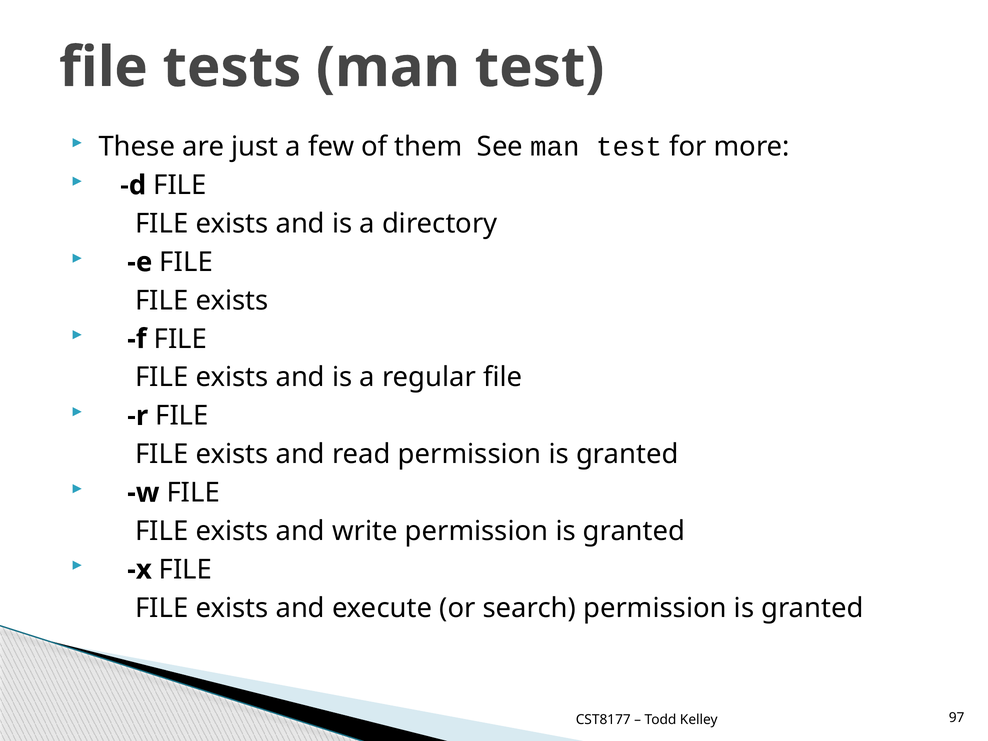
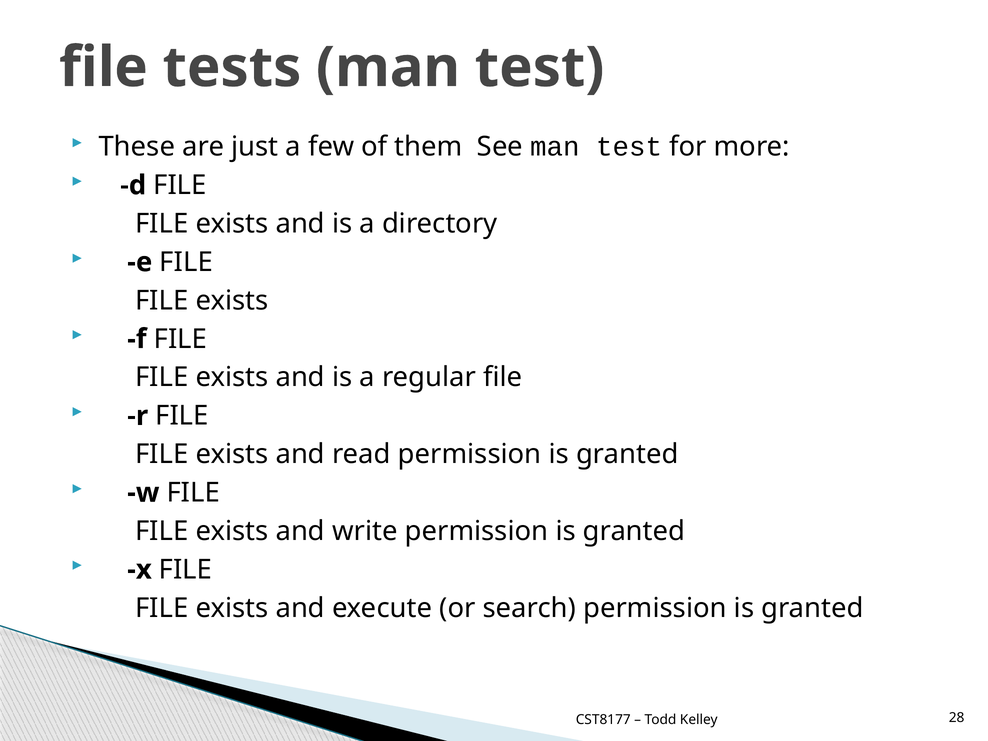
97: 97 -> 28
